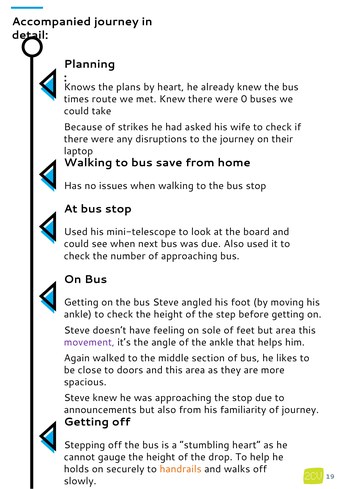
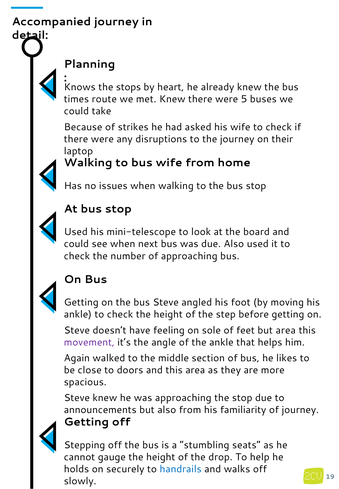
plans: plans -> stops
0: 0 -> 5
bus save: save -> wife
stumbling heart: heart -> seats
handrails colour: orange -> blue
